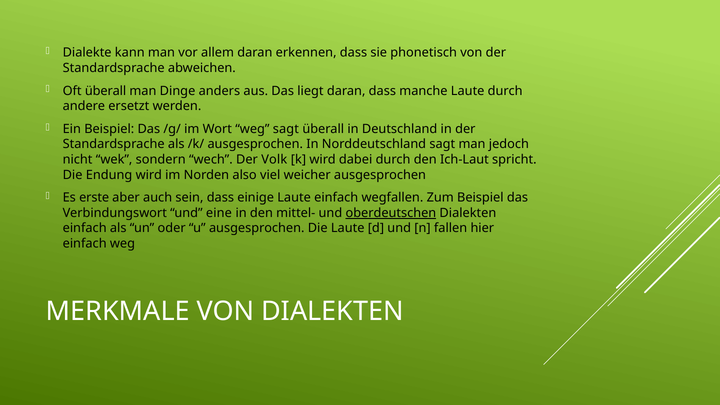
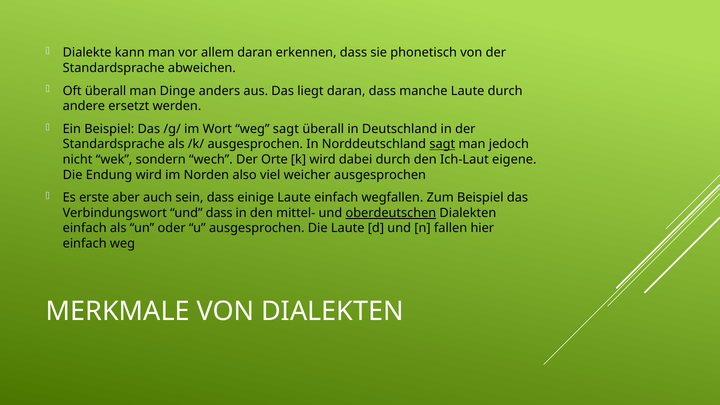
sagt at (442, 144) underline: none -> present
Volk: Volk -> Orte
spricht: spricht -> eigene
und eine: eine -> dass
